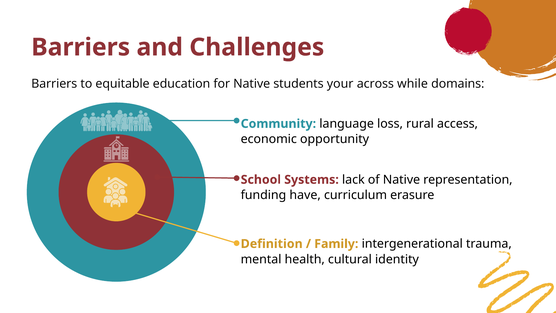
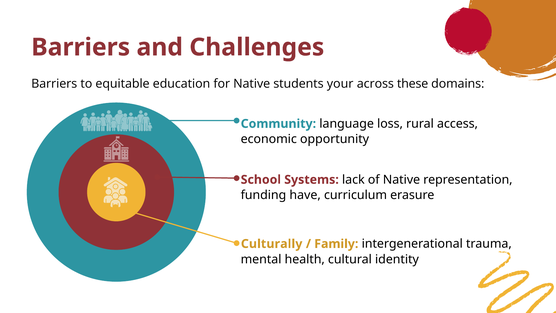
while: while -> these
Definition: Definition -> Culturally
